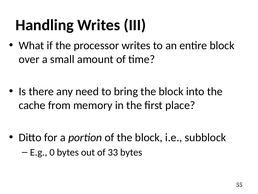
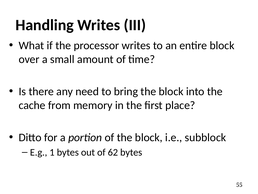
0: 0 -> 1
33: 33 -> 62
